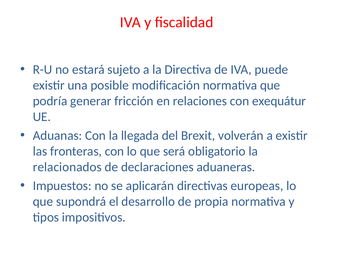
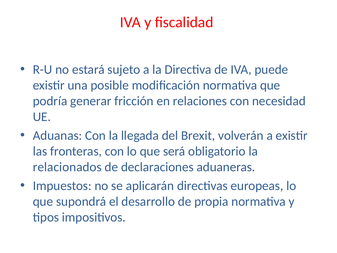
exequátur: exequátur -> necesidad
